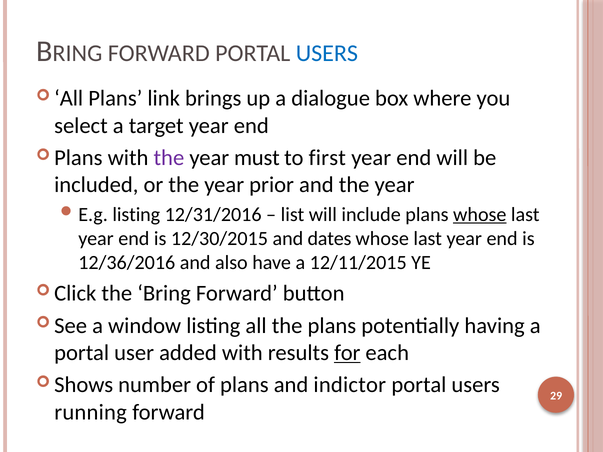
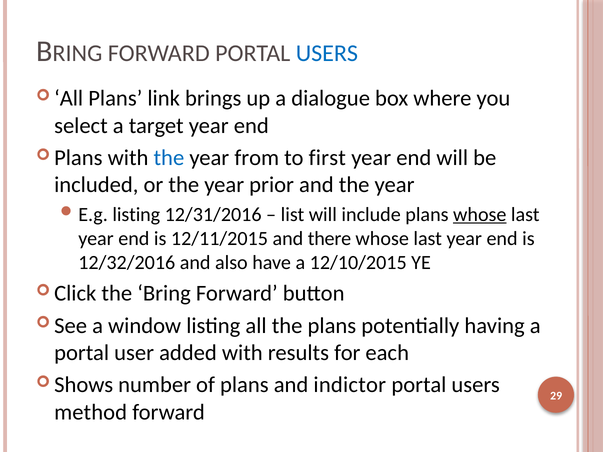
the at (169, 158) colour: purple -> blue
must: must -> from
12/30/2015: 12/30/2015 -> 12/11/2015
dates: dates -> there
12/36/2016: 12/36/2016 -> 12/32/2016
12/11/2015: 12/11/2015 -> 12/10/2015
for underline: present -> none
running: running -> method
